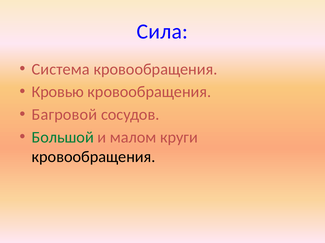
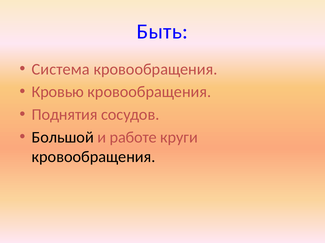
Сила: Сила -> Быть
Багровой: Багровой -> Поднятия
Большой colour: green -> black
малом: малом -> работе
